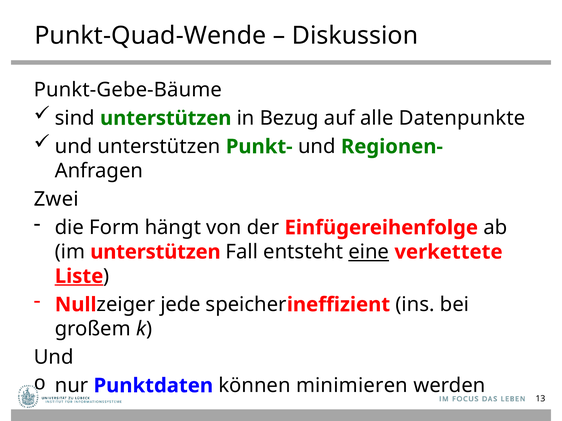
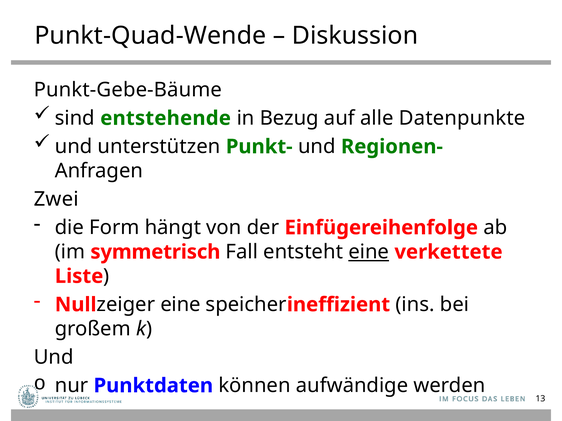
sind unterstützen: unterstützen -> entstehende
im unterstützen: unterstützen -> symmetrisch
Liste underline: present -> none
jede at (180, 305): jede -> eine
minimieren: minimieren -> aufwändige
